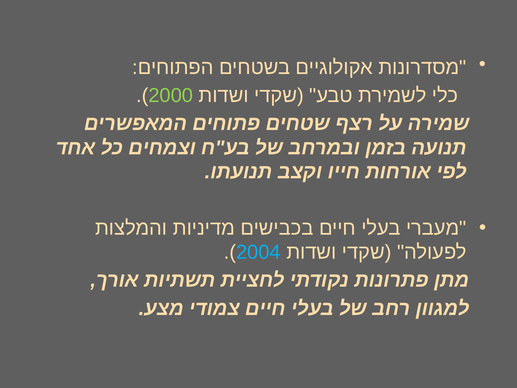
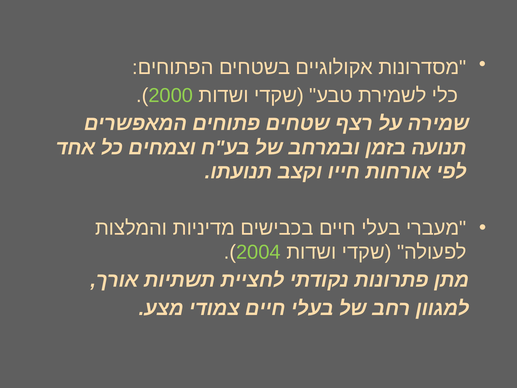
2004 colour: light blue -> light green
